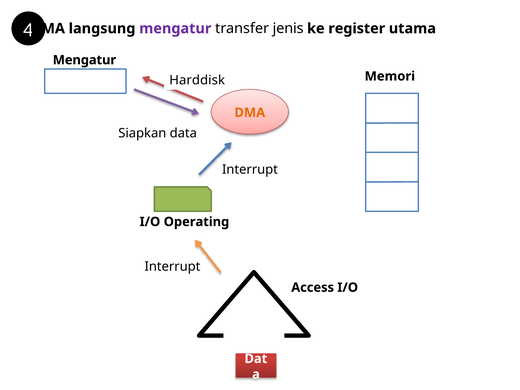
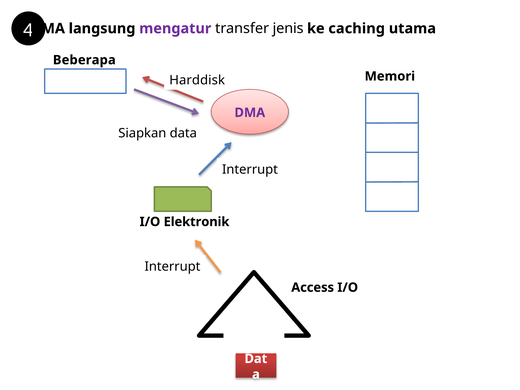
register: register -> caching
Mengatur at (84, 60): Mengatur -> Beberapa
DMA at (250, 113) colour: orange -> purple
Operating: Operating -> Elektronik
